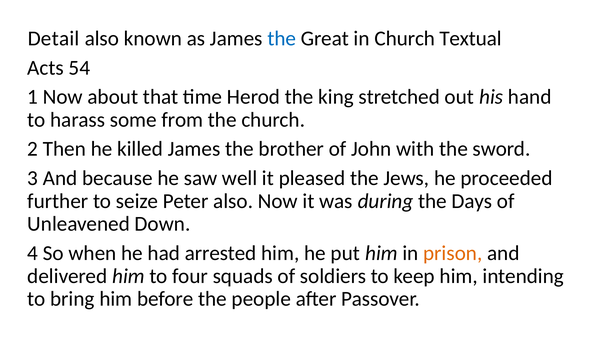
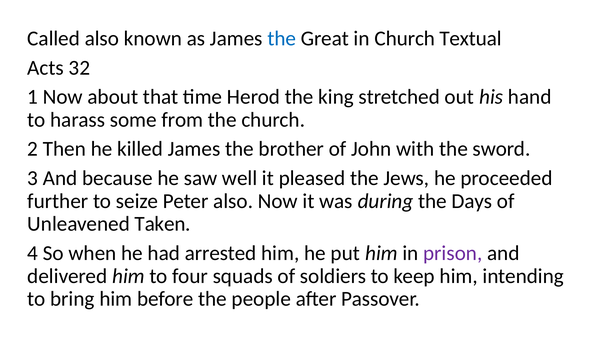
Detail: Detail -> Called
54: 54 -> 32
Down: Down -> Taken
prison colour: orange -> purple
